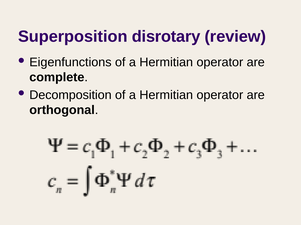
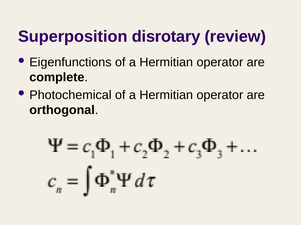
Decomposition: Decomposition -> Photochemical
